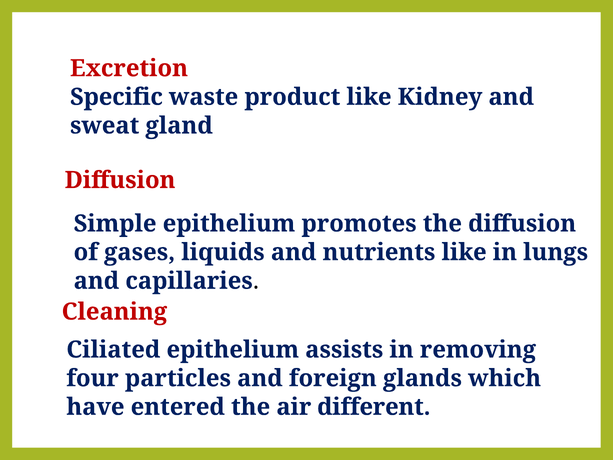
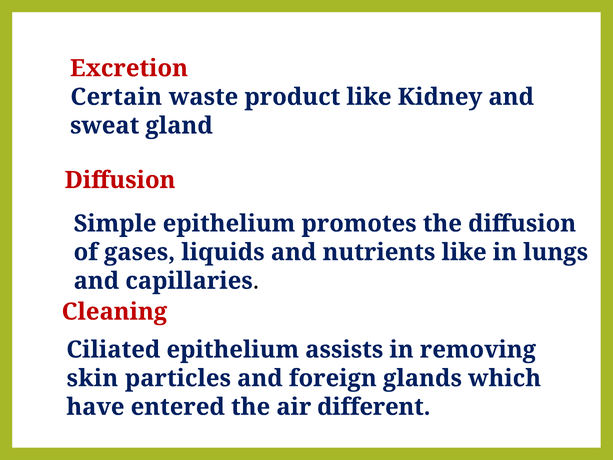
Specific: Specific -> Certain
four: four -> skin
